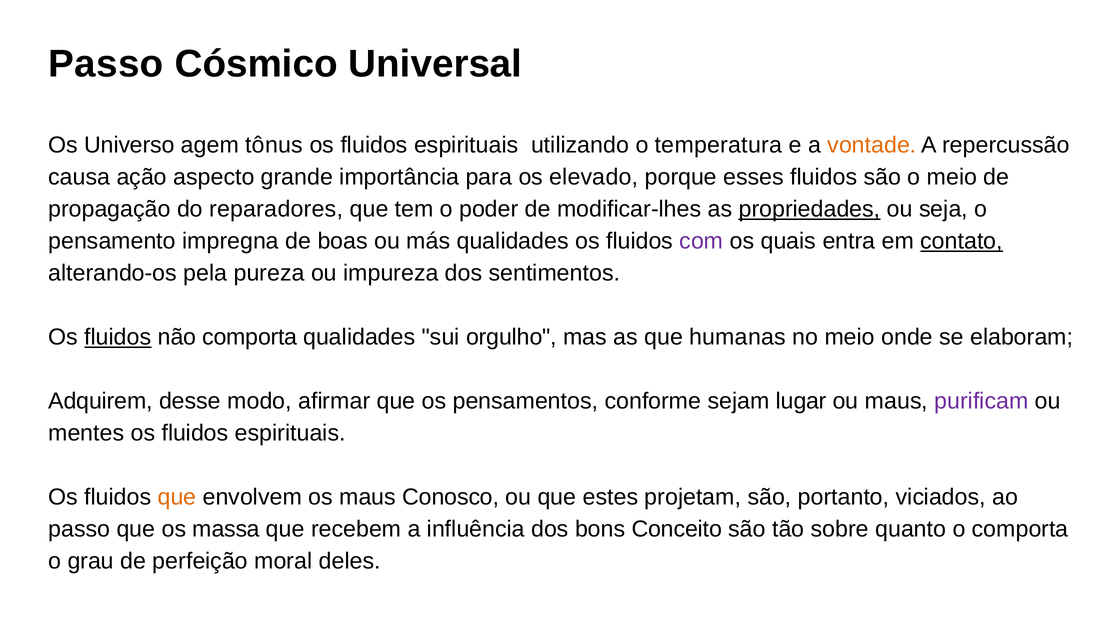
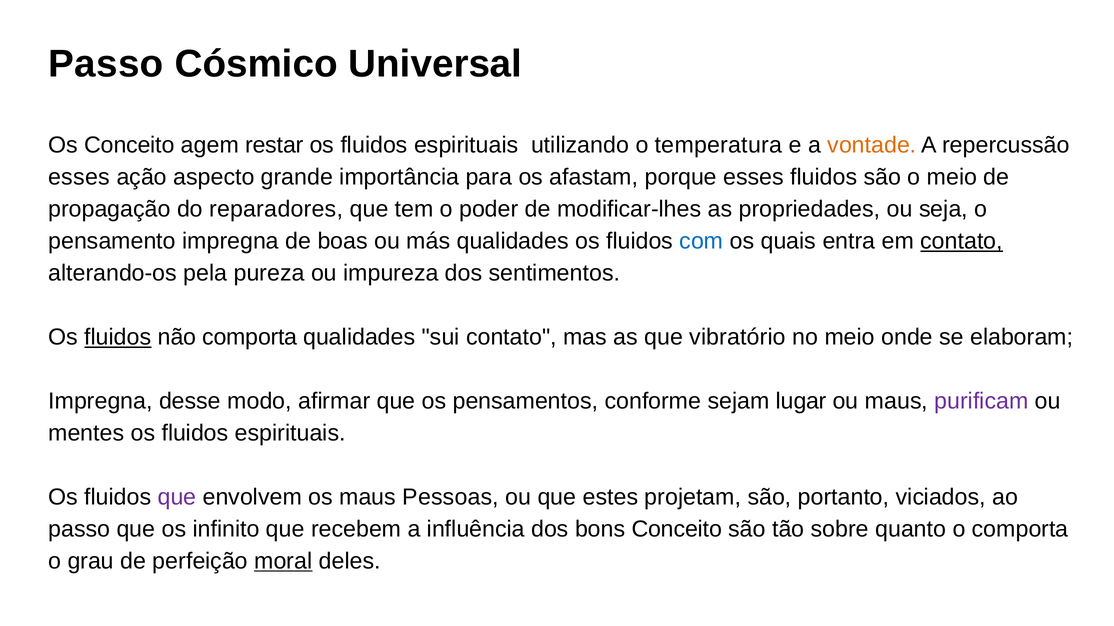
Os Universo: Universo -> Conceito
tônus: tônus -> restar
causa at (79, 177): causa -> esses
elevado: elevado -> afastam
propriedades underline: present -> none
com colour: purple -> blue
sui orgulho: orgulho -> contato
humanas: humanas -> vibratório
Adquirem at (101, 402): Adquirem -> Impregna
que at (177, 498) colour: orange -> purple
Conosco: Conosco -> Pessoas
massa: massa -> infinito
moral underline: none -> present
